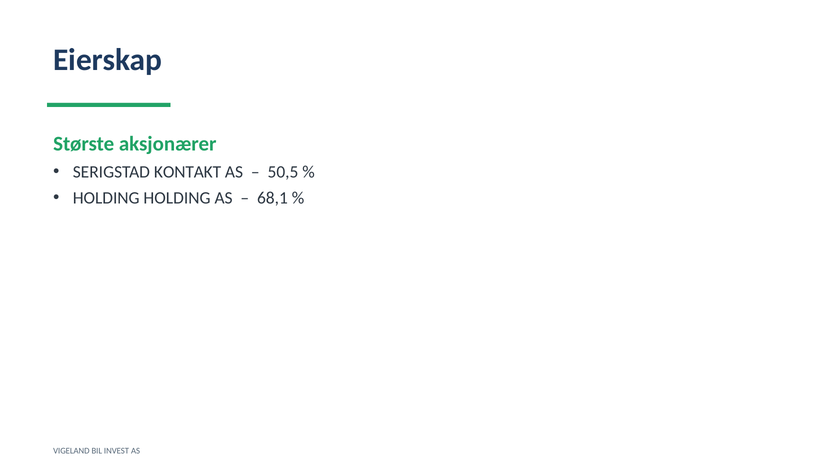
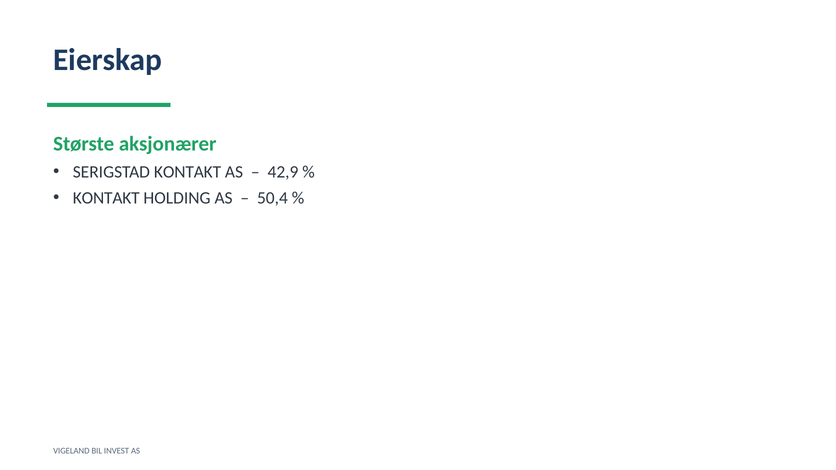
50,5: 50,5 -> 42,9
HOLDING at (106, 198): HOLDING -> KONTAKT
68,1: 68,1 -> 50,4
